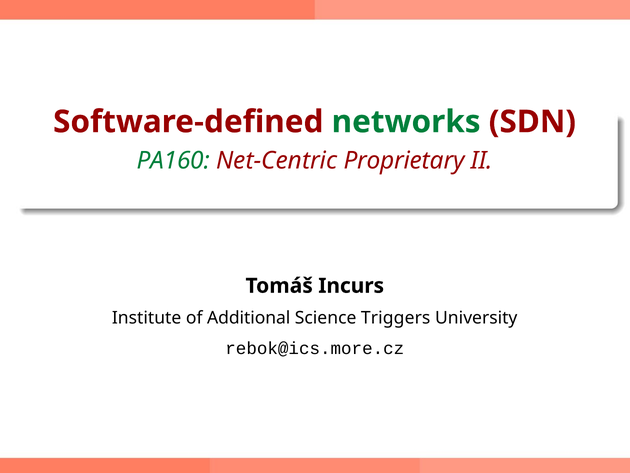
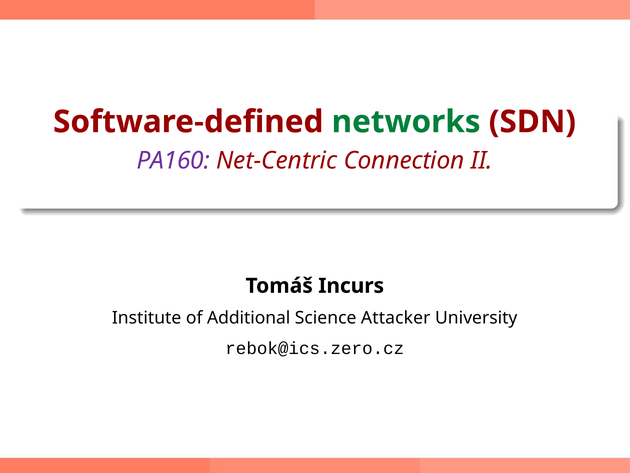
PA160 colour: green -> purple
Proprietary: Proprietary -> Connection
Triggers: Triggers -> Attacker
rebok@ics.more.cz: rebok@ics.more.cz -> rebok@ics.zero.cz
